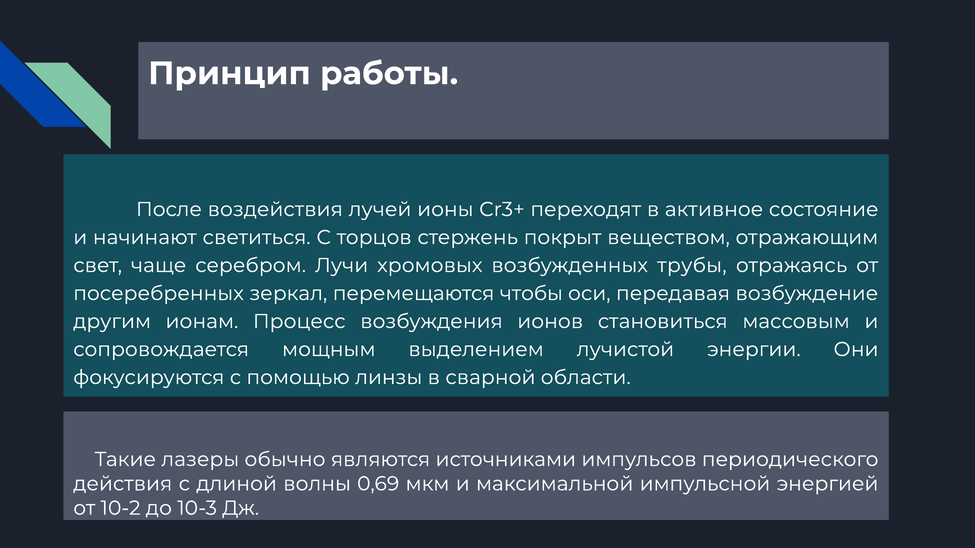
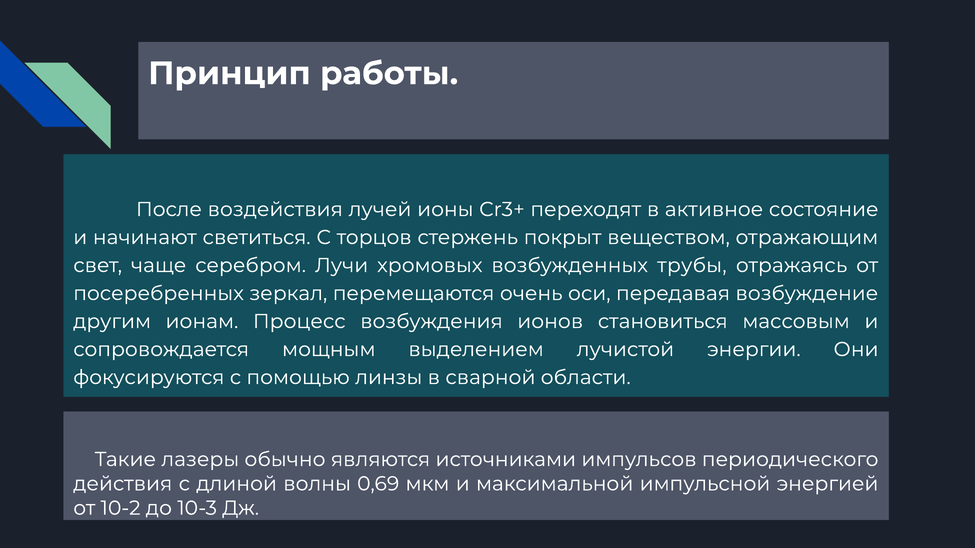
чтобы: чтобы -> очень
